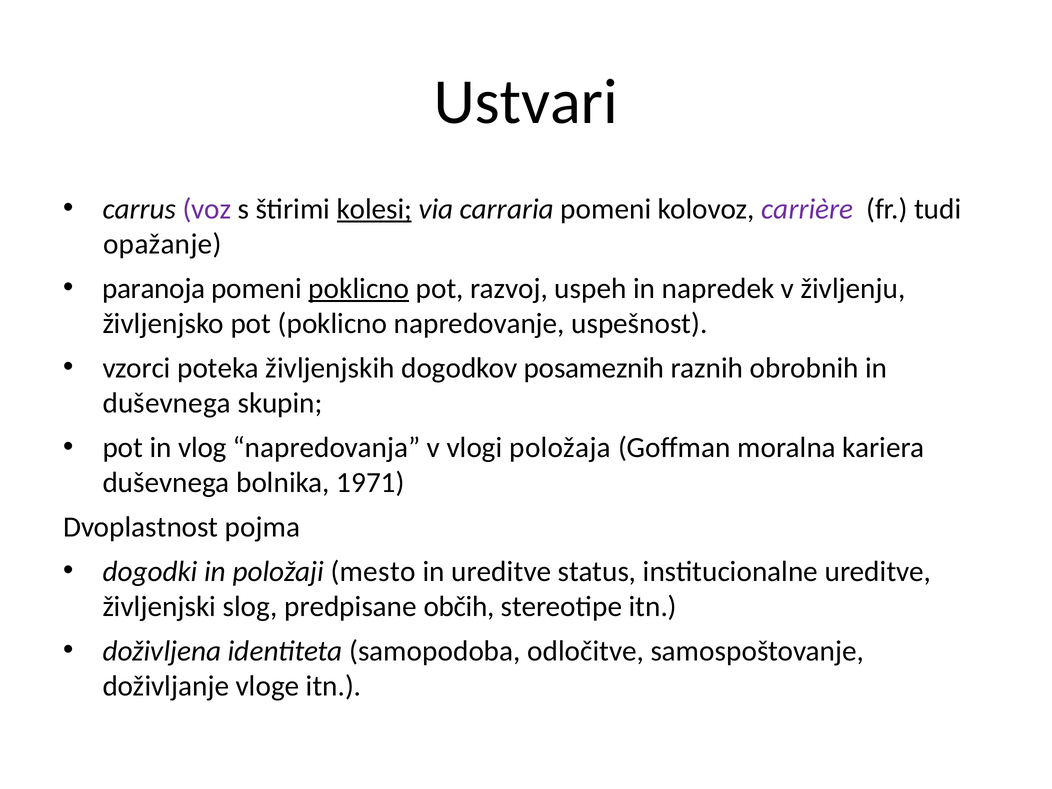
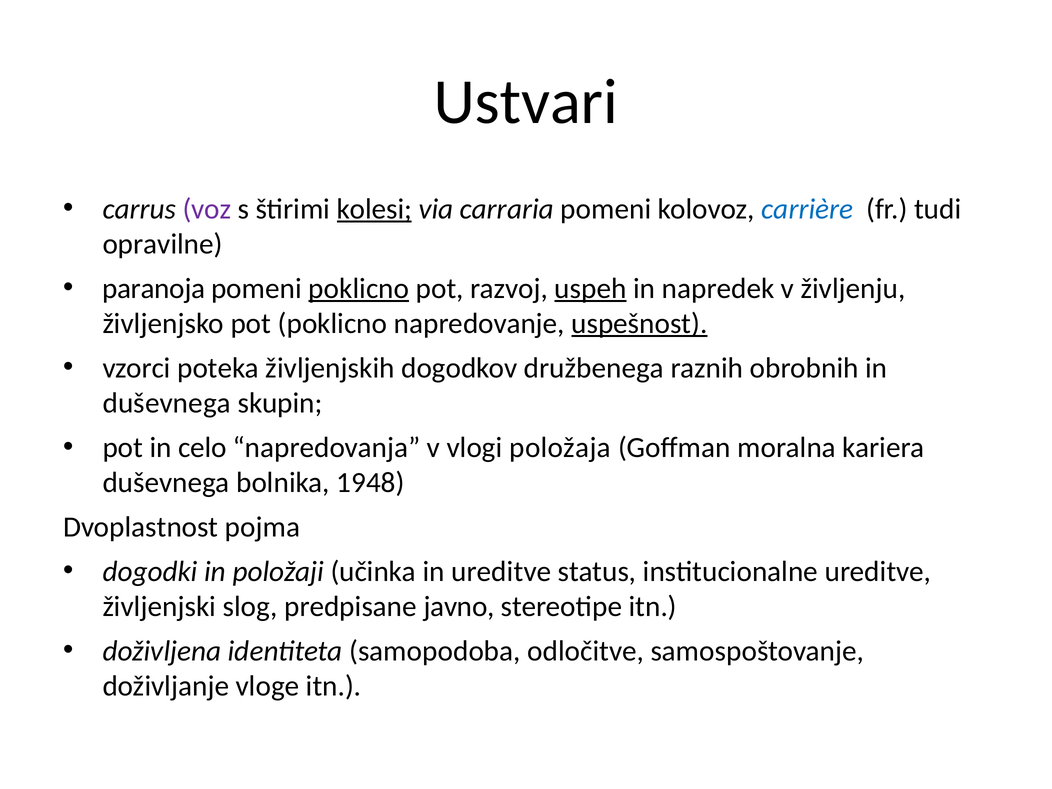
carrière colour: purple -> blue
opažanje: opažanje -> opravilne
uspeh underline: none -> present
uspešnost underline: none -> present
posameznih: posameznih -> družbenega
vlog: vlog -> celo
1971: 1971 -> 1948
mesto: mesto -> učinka
občih: občih -> javno
